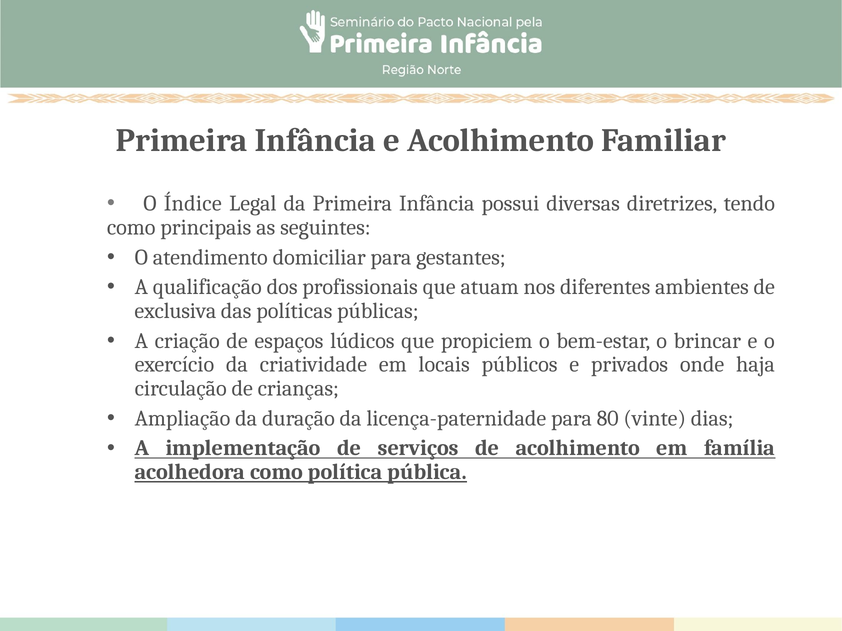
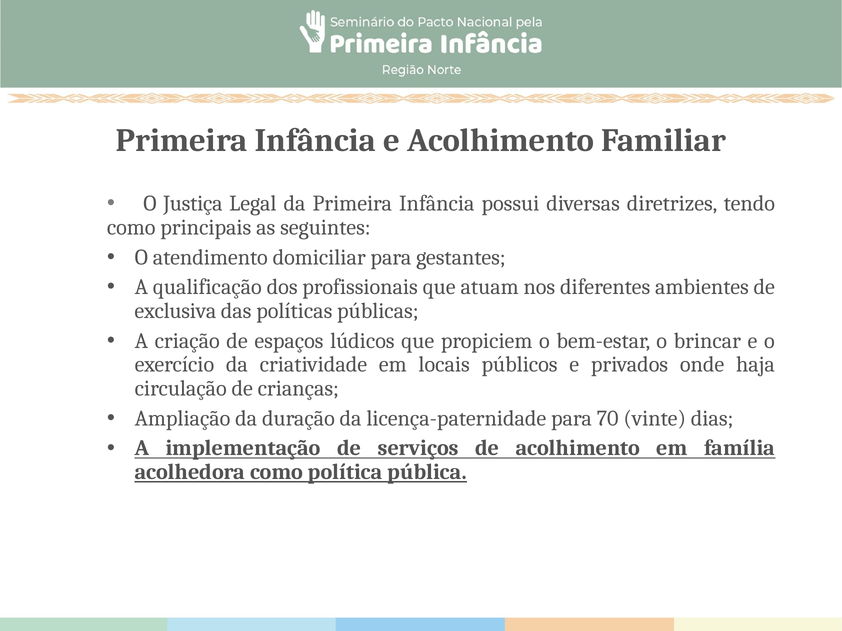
Índice: Índice -> Justiça
80: 80 -> 70
